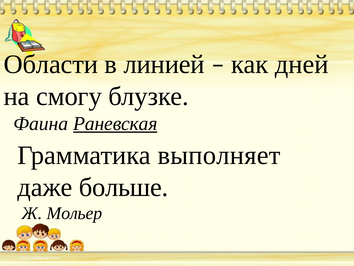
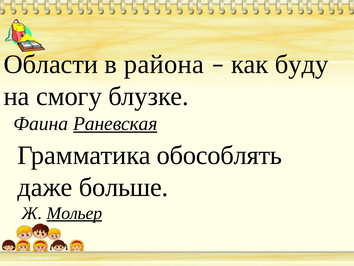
линией: линией -> района
дней: дней -> буду
выполняет: выполняет -> обособлять
Мольер underline: none -> present
